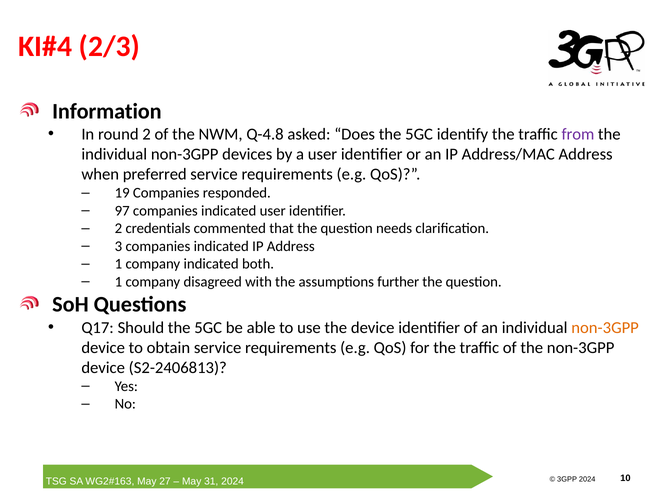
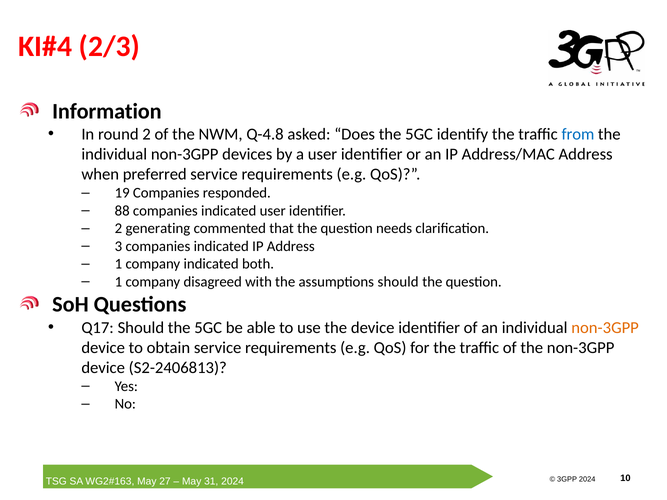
from colour: purple -> blue
97: 97 -> 88
credentials: credentials -> generating
assumptions further: further -> should
